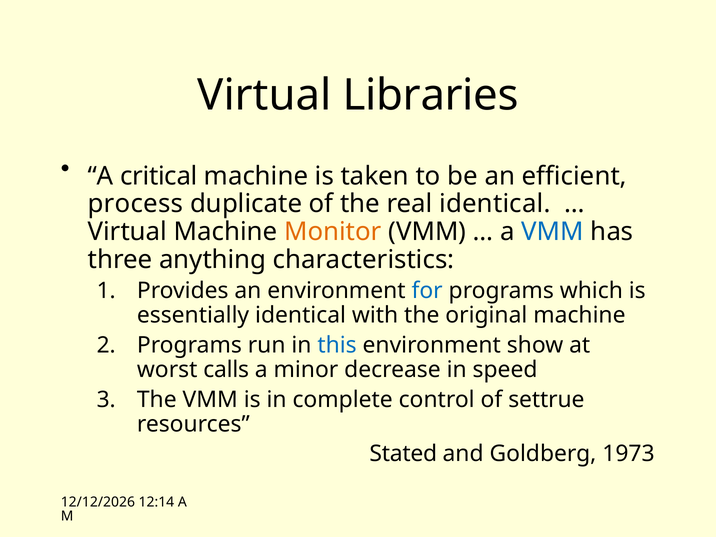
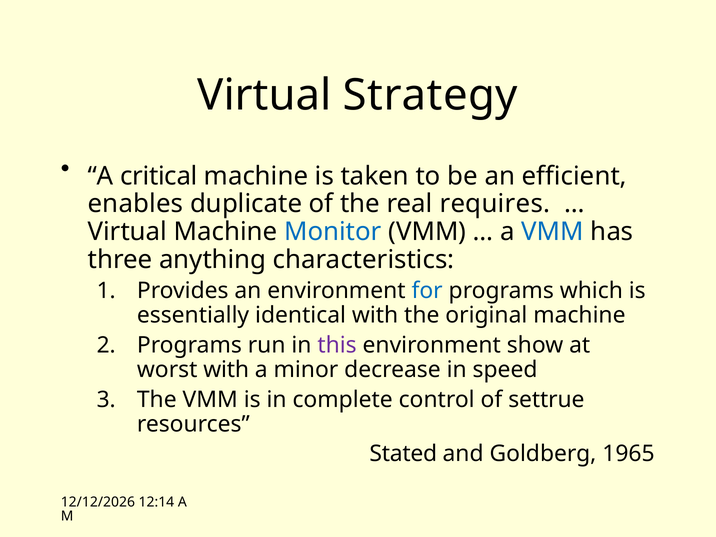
Libraries: Libraries -> Strategy
process: process -> enables
real identical: identical -> requires
Monitor colour: orange -> blue
this colour: blue -> purple
worst calls: calls -> with
1973: 1973 -> 1965
